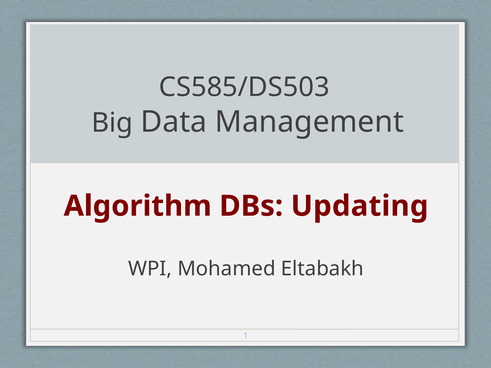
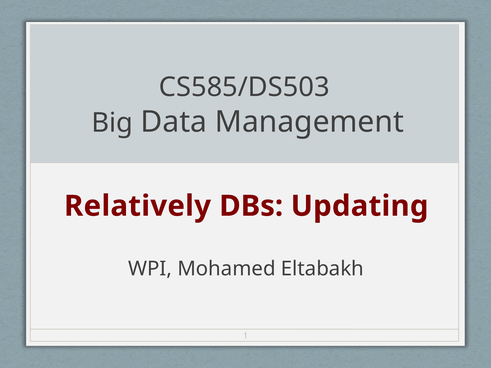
Algorithm: Algorithm -> Relatively
